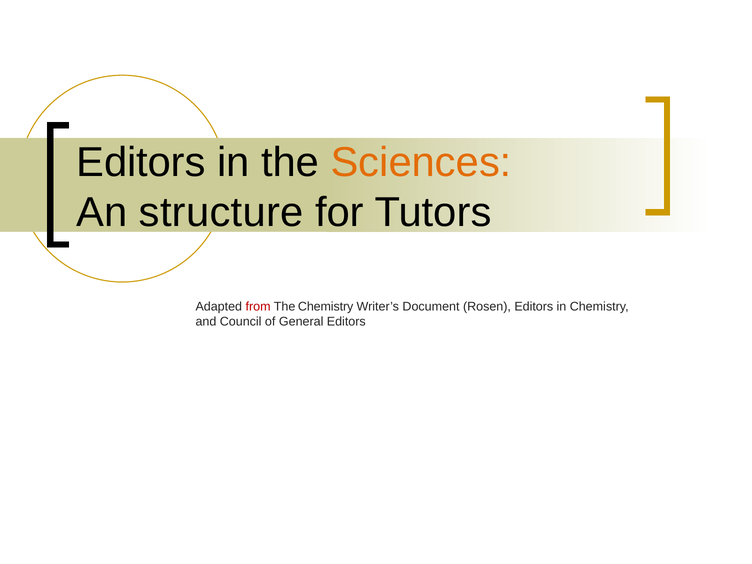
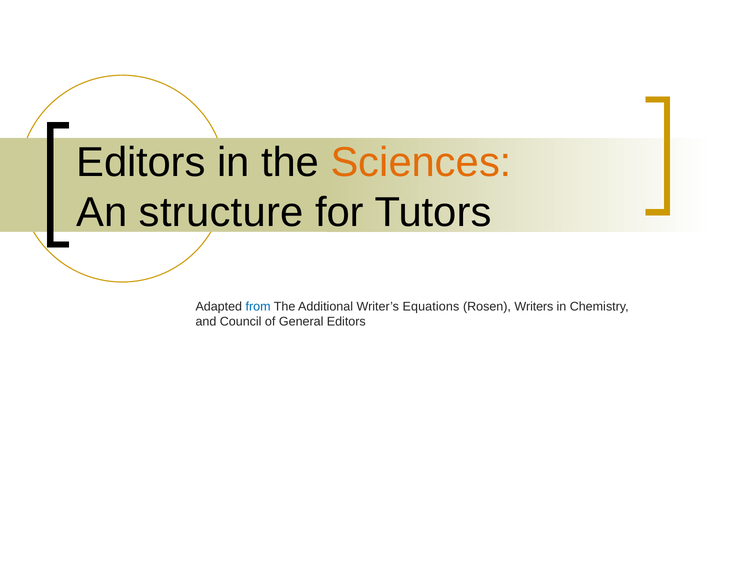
from colour: red -> blue
The Chemistry: Chemistry -> Additional
Document: Document -> Equations
Rosen Editors: Editors -> Writers
